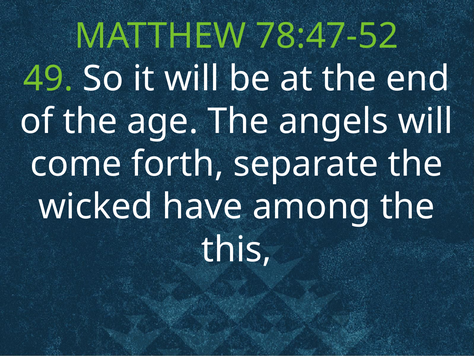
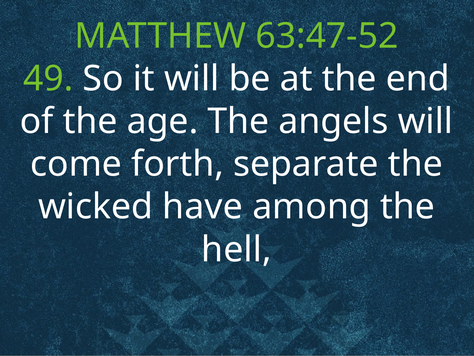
78:47-52: 78:47-52 -> 63:47-52
this: this -> hell
